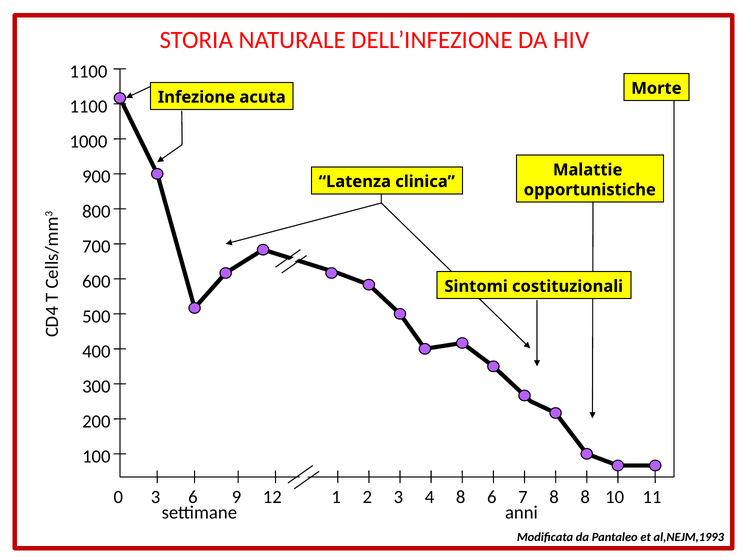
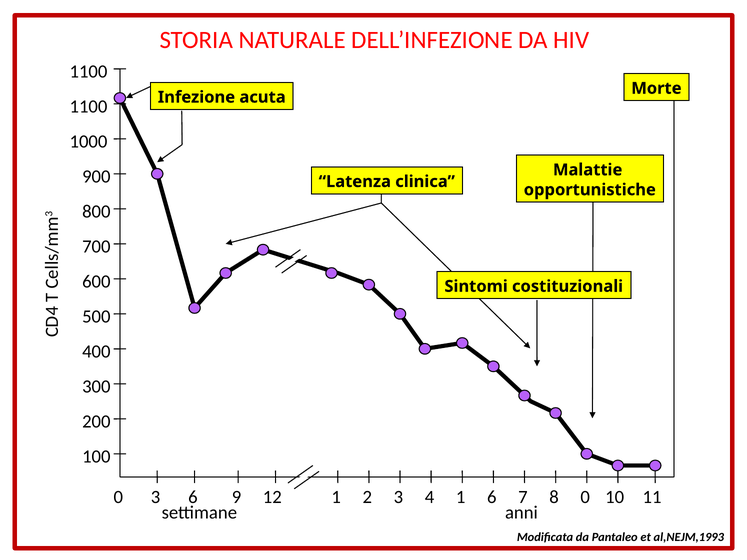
4 8: 8 -> 1
8 8: 8 -> 0
